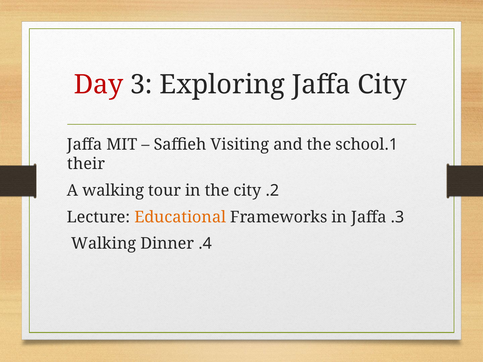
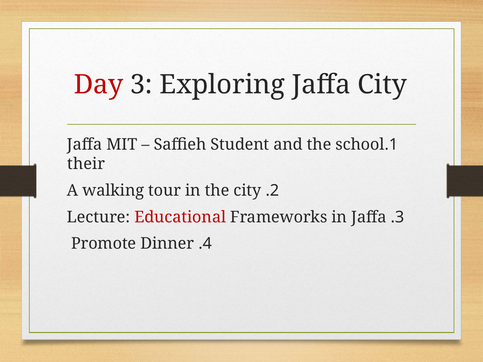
Visiting: Visiting -> Student
Educational colour: orange -> red
Walking at (104, 244): Walking -> Promote
